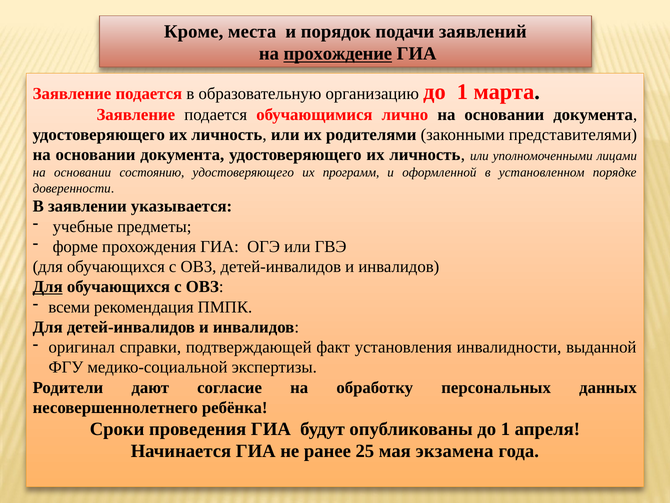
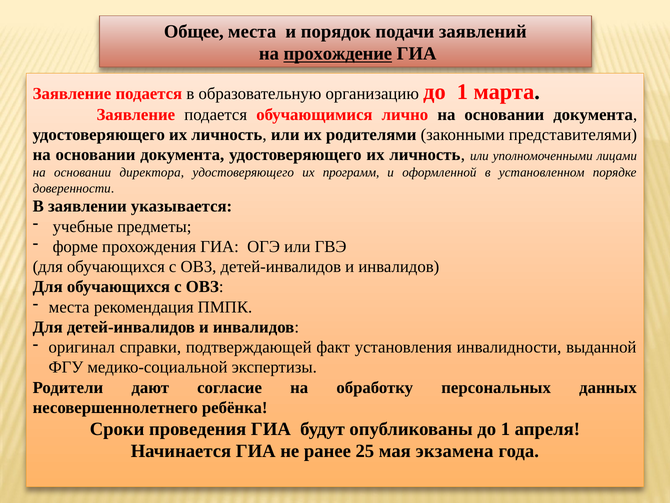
Кроме: Кроме -> Общее
состоянию: состоянию -> директора
Для at (48, 287) underline: present -> none
всеми at (69, 307): всеми -> места
